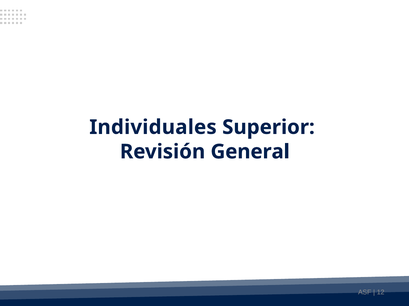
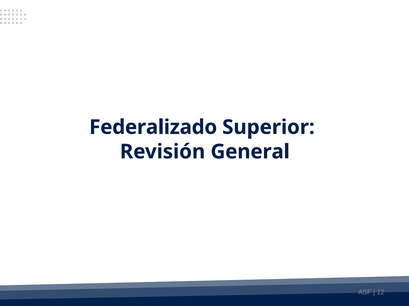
Individuales: Individuales -> Federalizado
